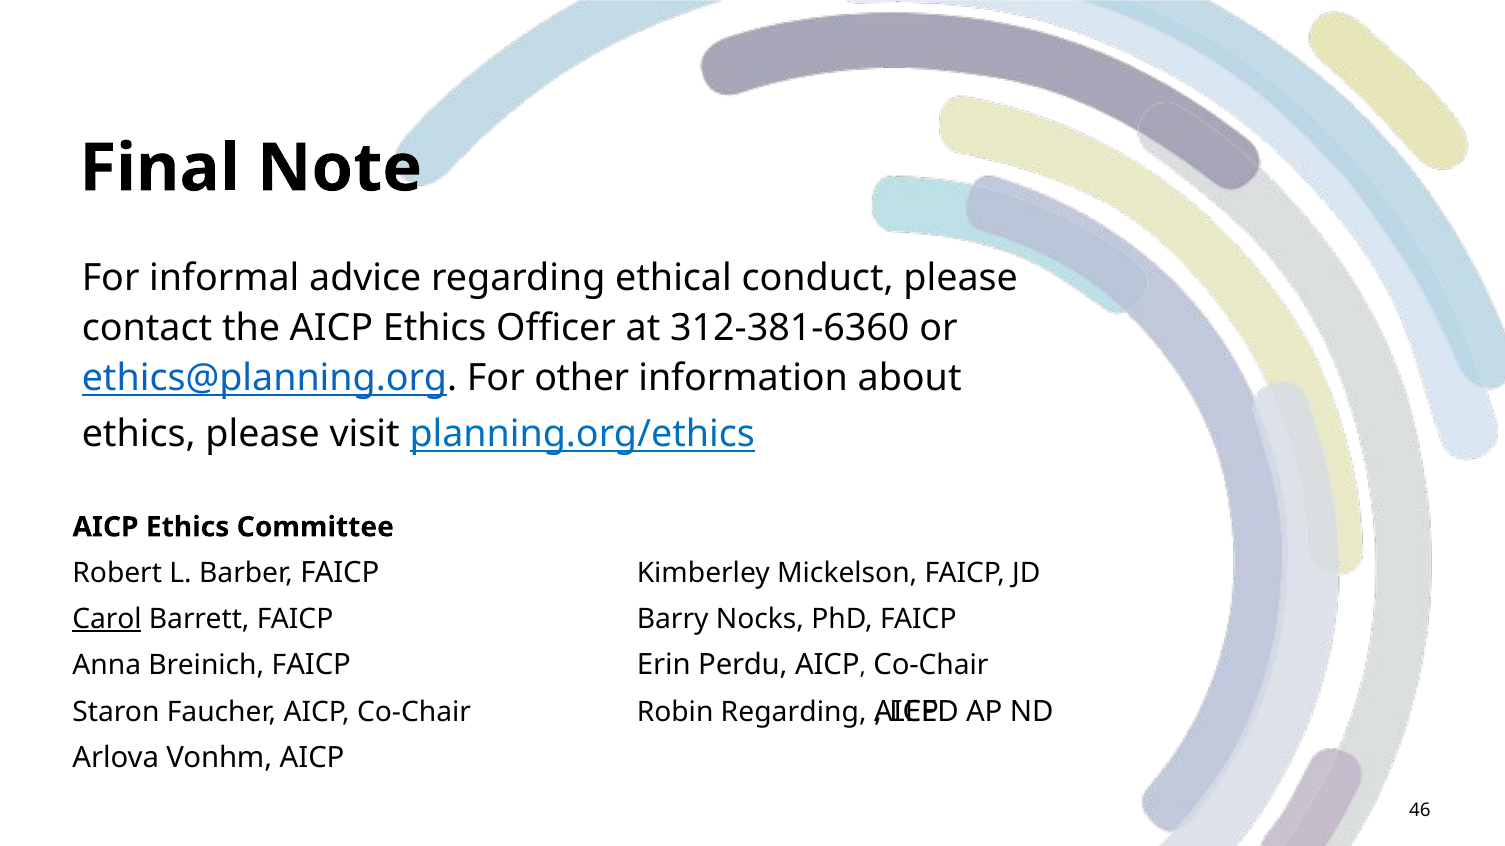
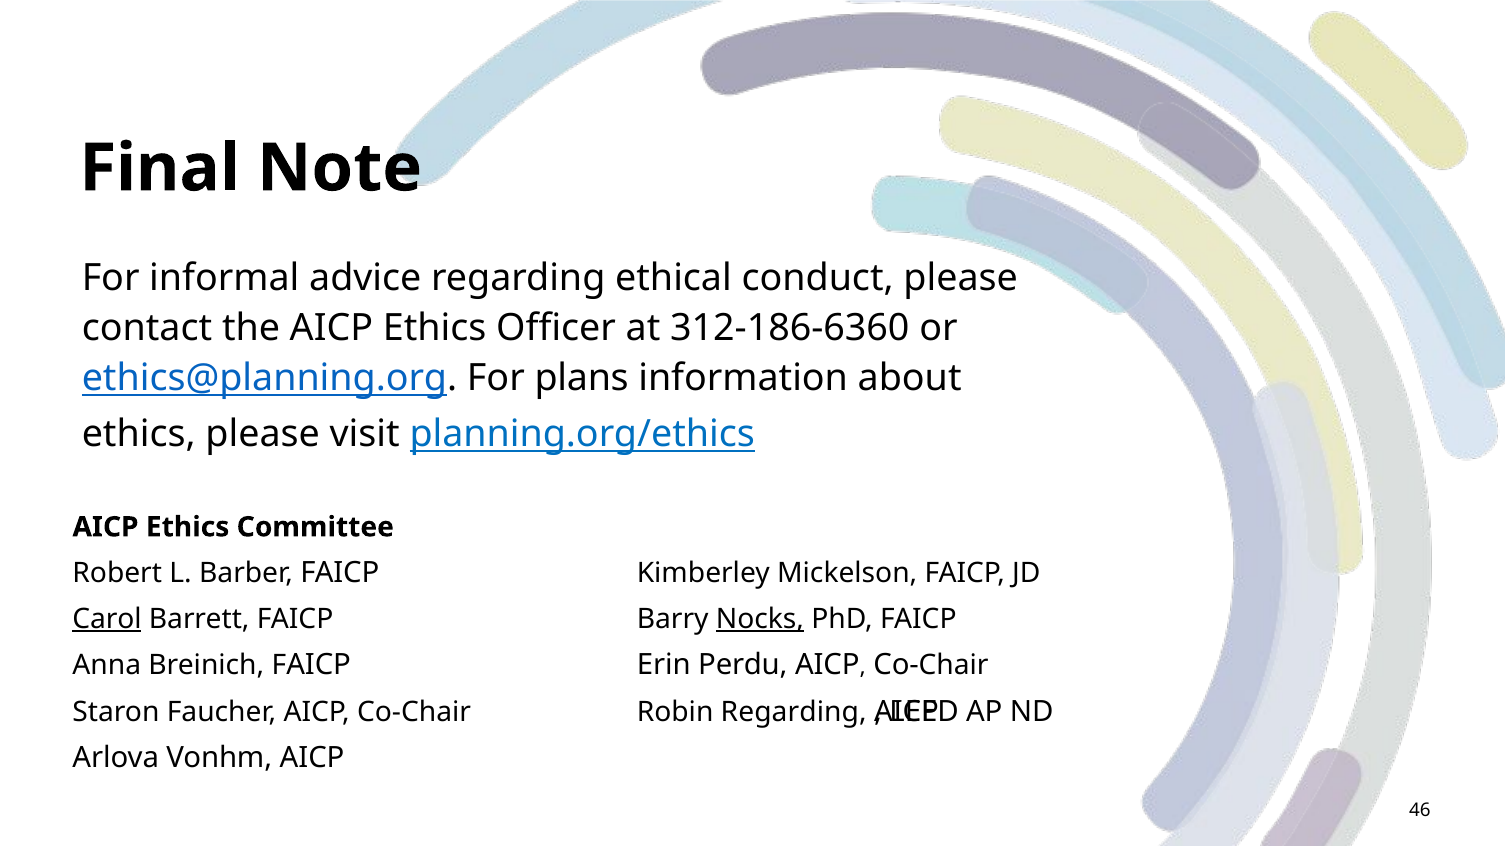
312-381-6360: 312-381-6360 -> 312-186-6360
other: other -> plans
Nocks underline: none -> present
